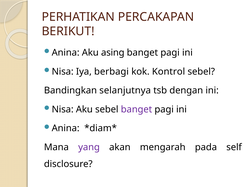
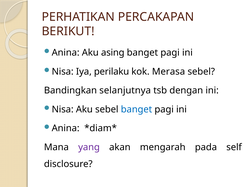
berbagi: berbagi -> perilaku
Kontrol: Kontrol -> Merasa
banget at (136, 110) colour: purple -> blue
